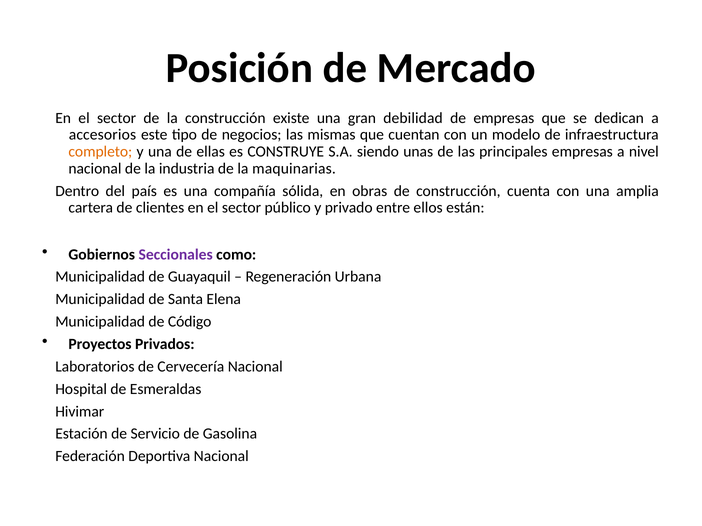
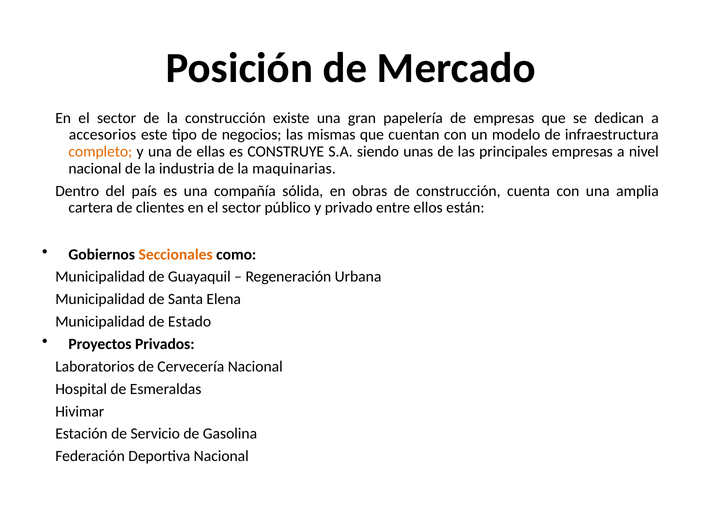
debilidad: debilidad -> papelería
Seccionales colour: purple -> orange
Código: Código -> Estado
